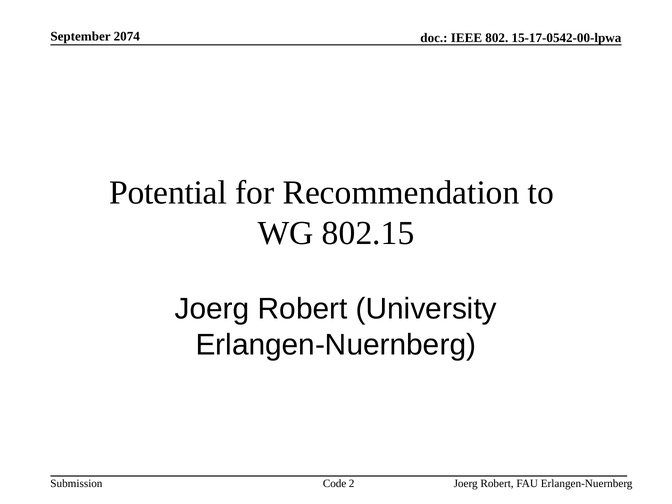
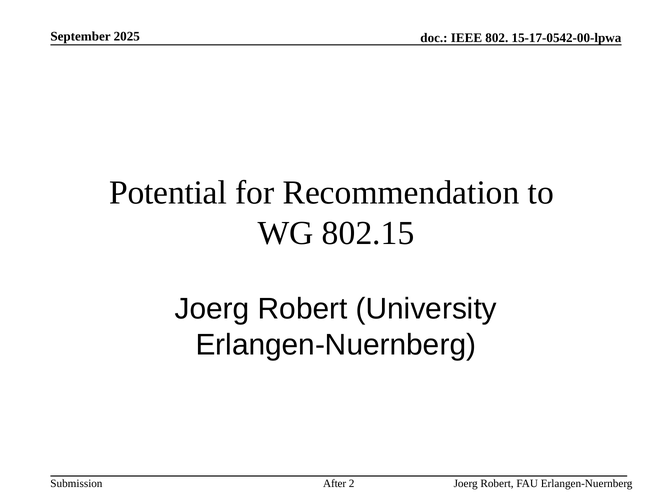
2074: 2074 -> 2025
Code: Code -> After
